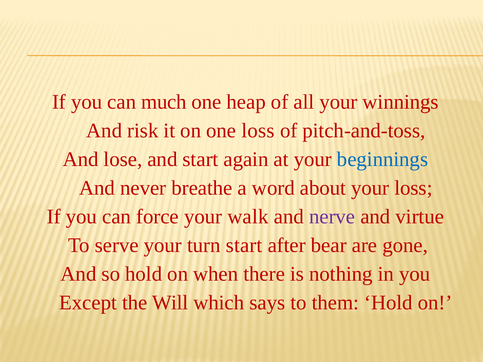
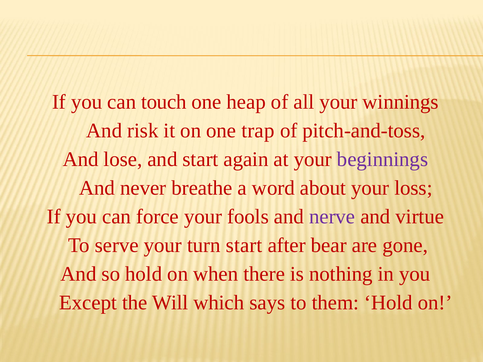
much: much -> touch
one loss: loss -> trap
beginnings colour: blue -> purple
walk: walk -> fools
